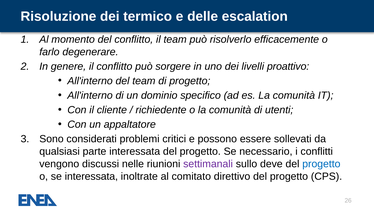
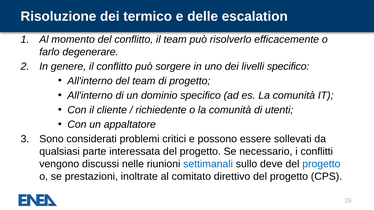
livelli proattivo: proattivo -> specifico
settimanali colour: purple -> blue
se interessata: interessata -> prestazioni
